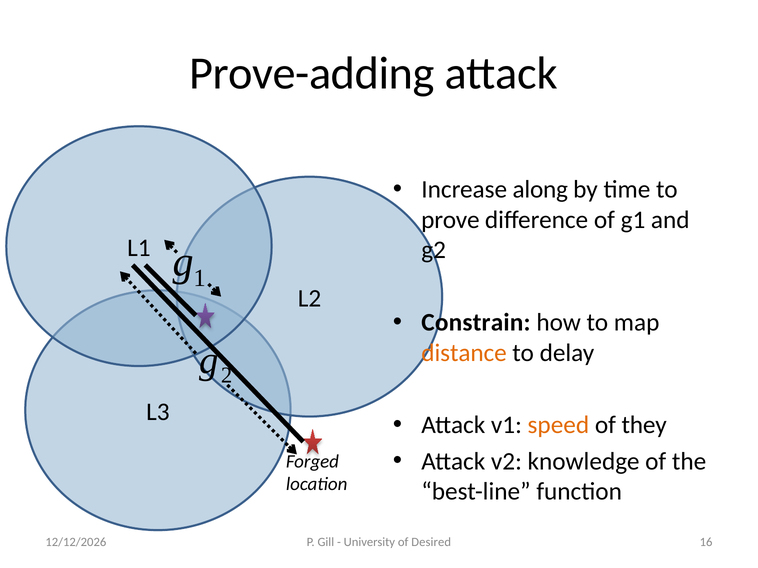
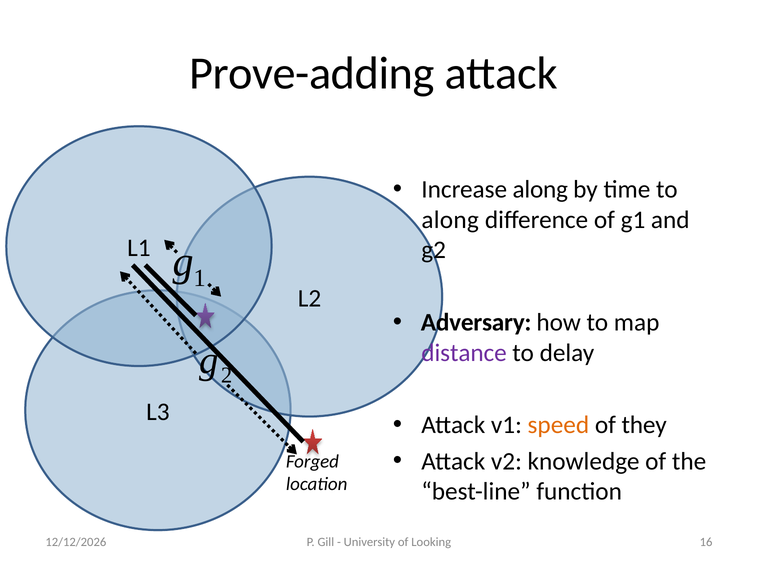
prove at (450, 220): prove -> along
Constrain: Constrain -> Adversary
distance colour: orange -> purple
Desired: Desired -> Looking
